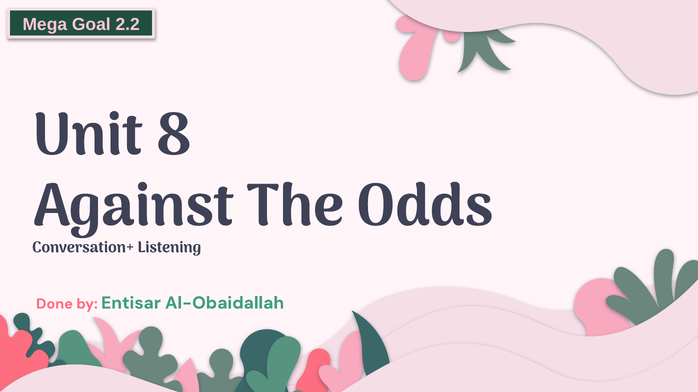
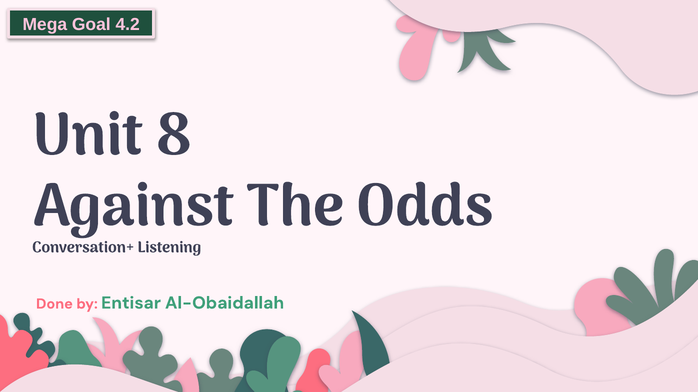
2.2: 2.2 -> 4.2
